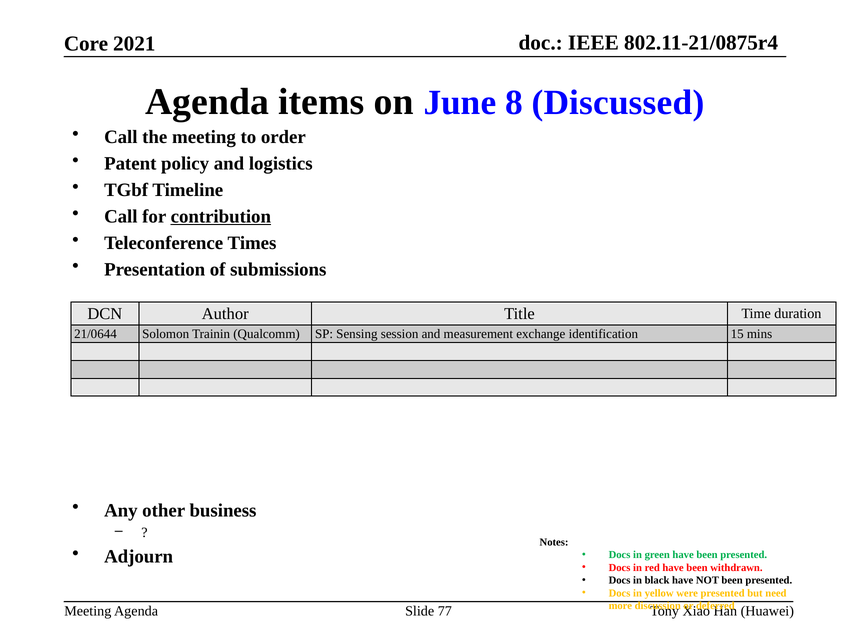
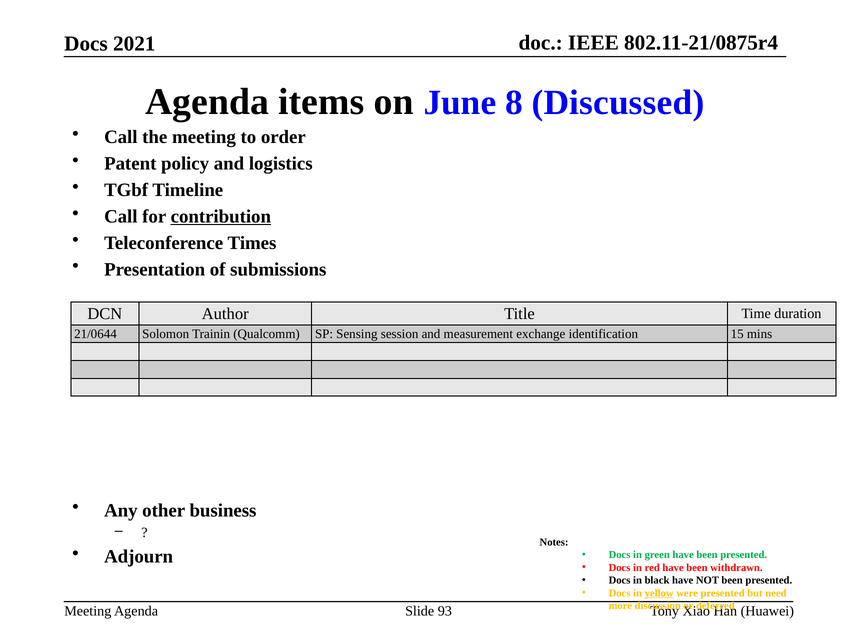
Core at (86, 44): Core -> Docs
yellow underline: none -> present
77: 77 -> 93
